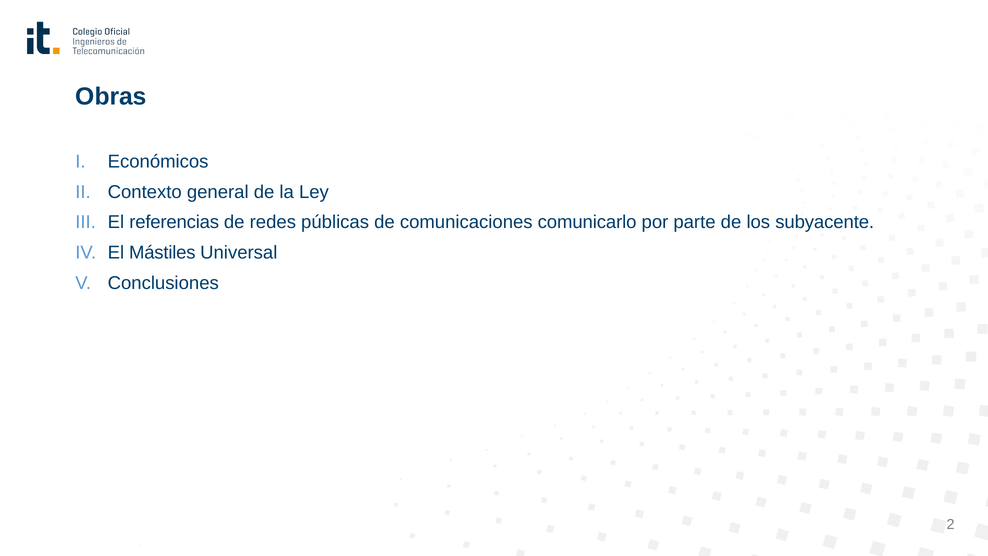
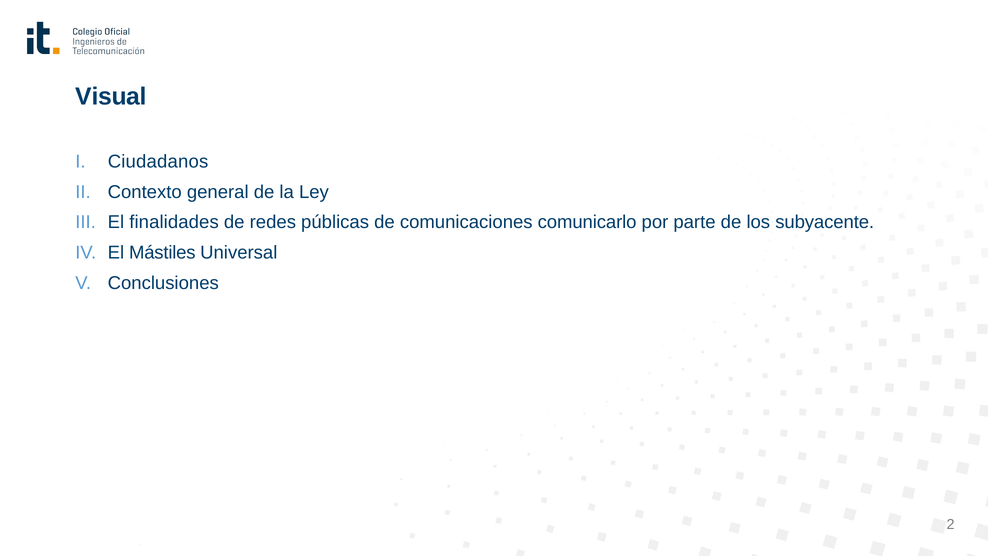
Obras: Obras -> Visual
Económicos: Económicos -> Ciudadanos
referencias: referencias -> finalidades
